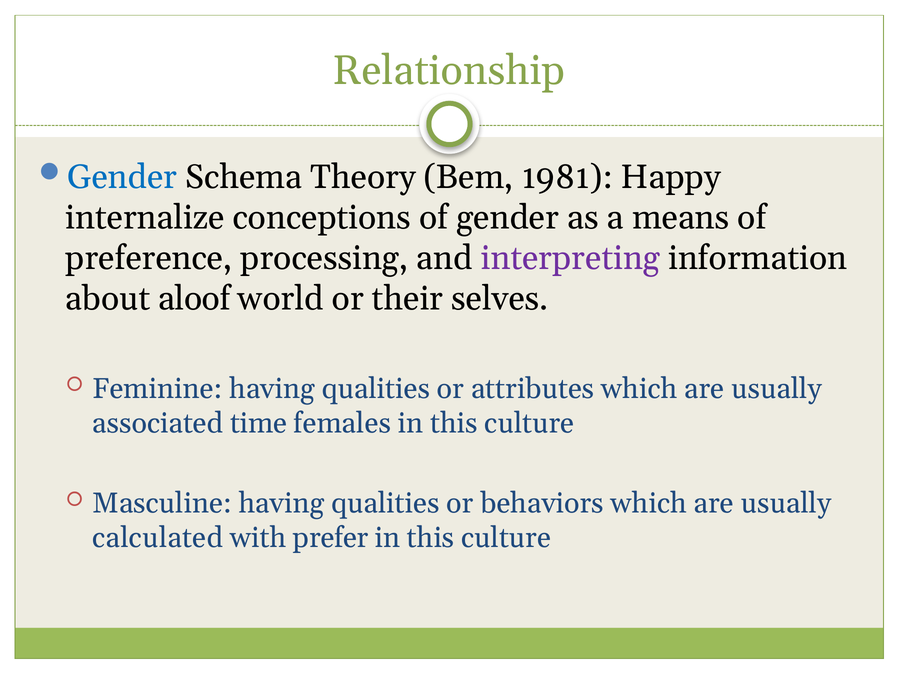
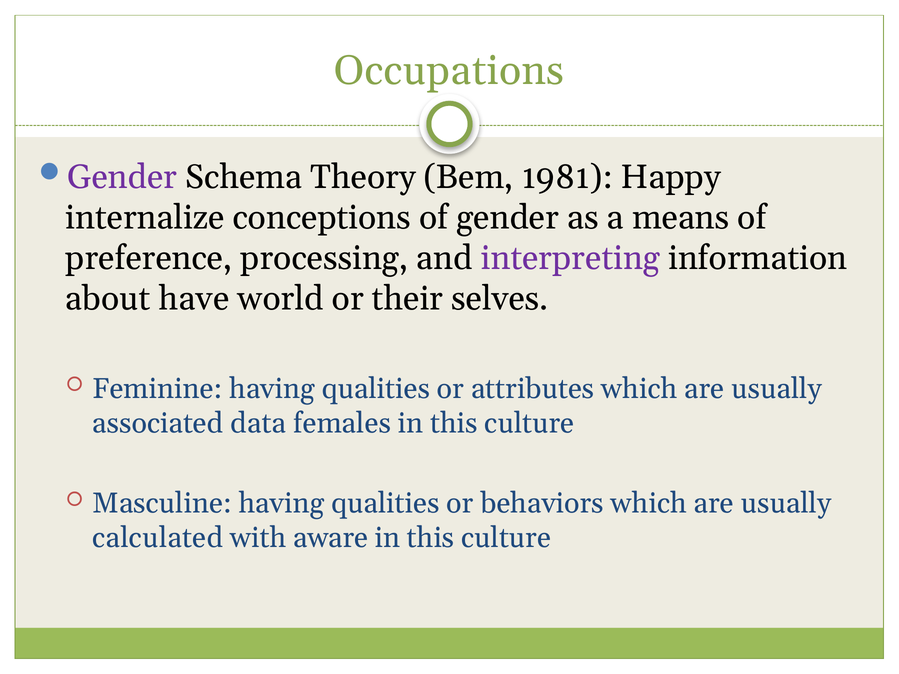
Relationship: Relationship -> Occupations
Gender at (122, 177) colour: blue -> purple
aloof: aloof -> have
time: time -> data
prefer: prefer -> aware
